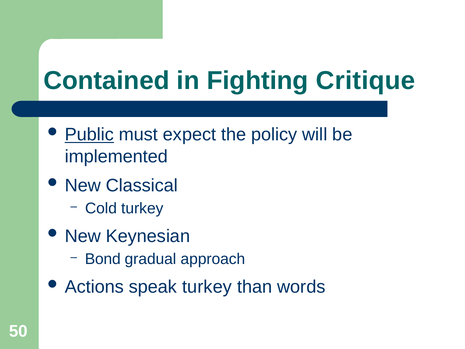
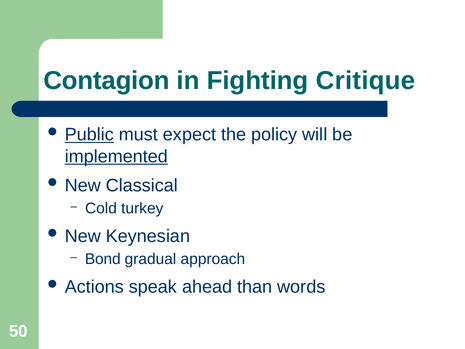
Contained: Contained -> Contagion
implemented underline: none -> present
speak turkey: turkey -> ahead
